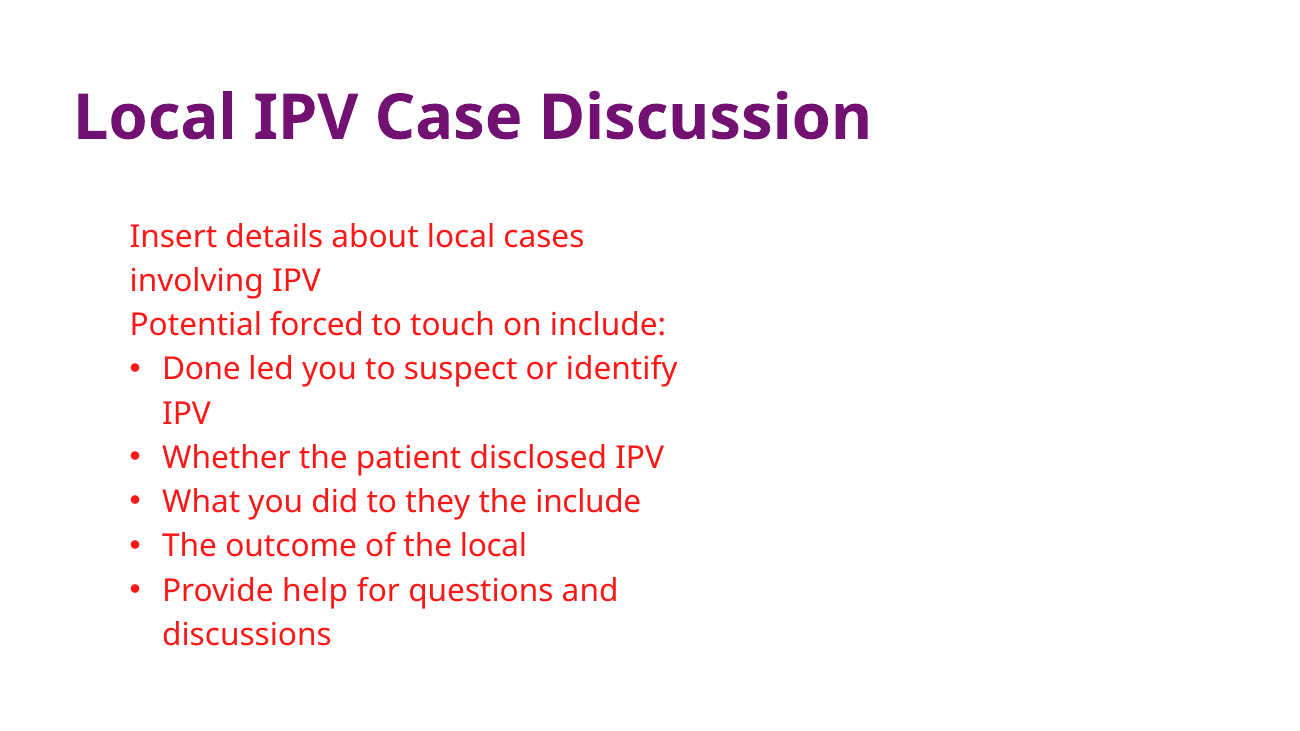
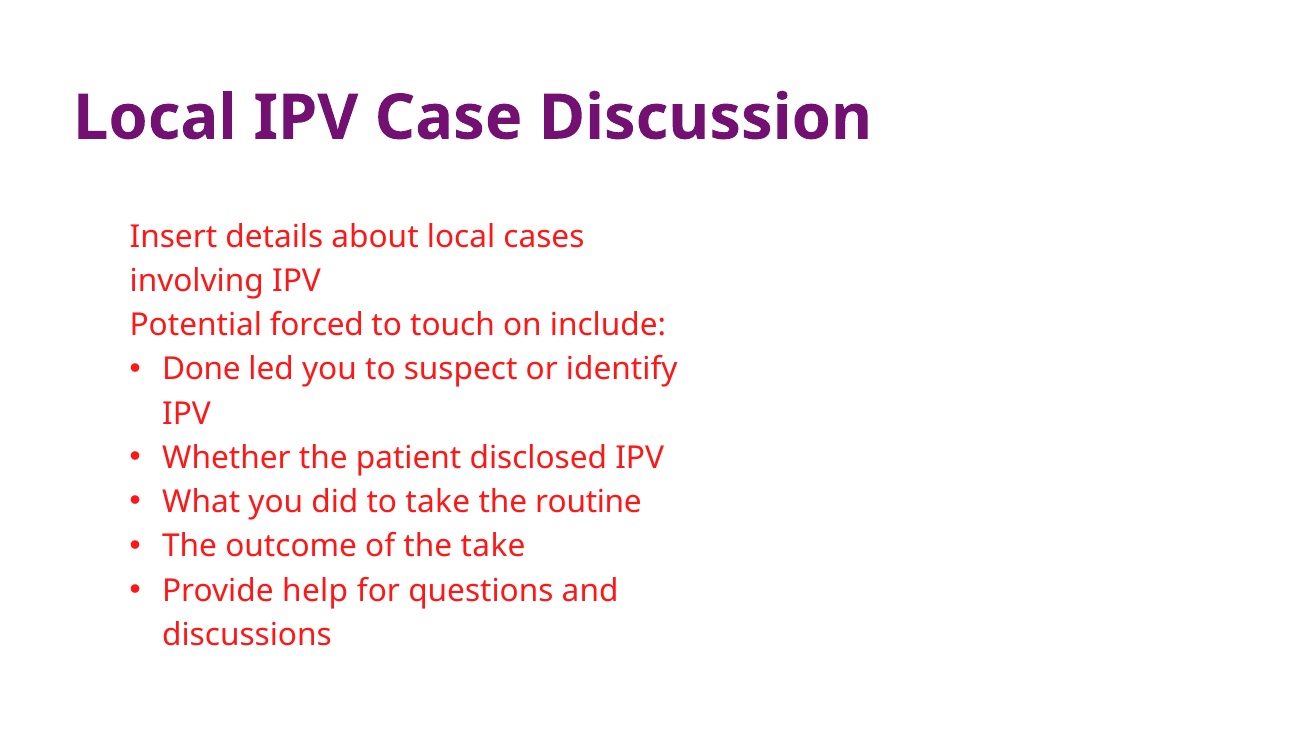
to they: they -> take
the include: include -> routine
the local: local -> take
